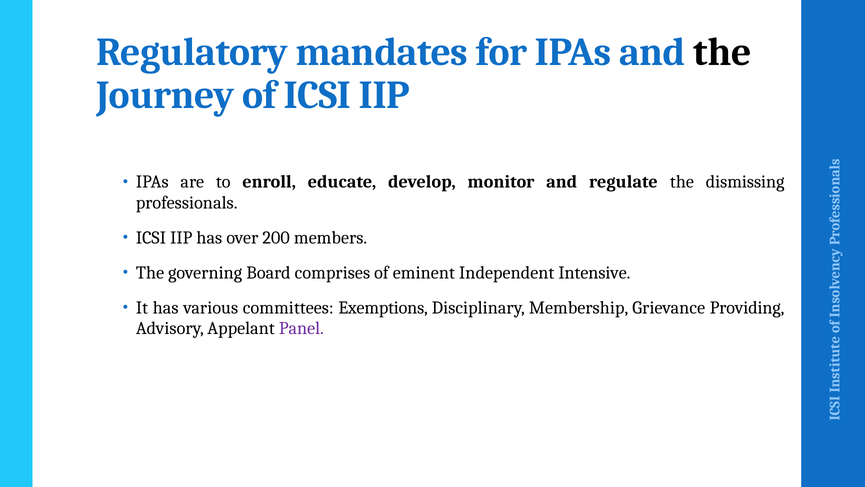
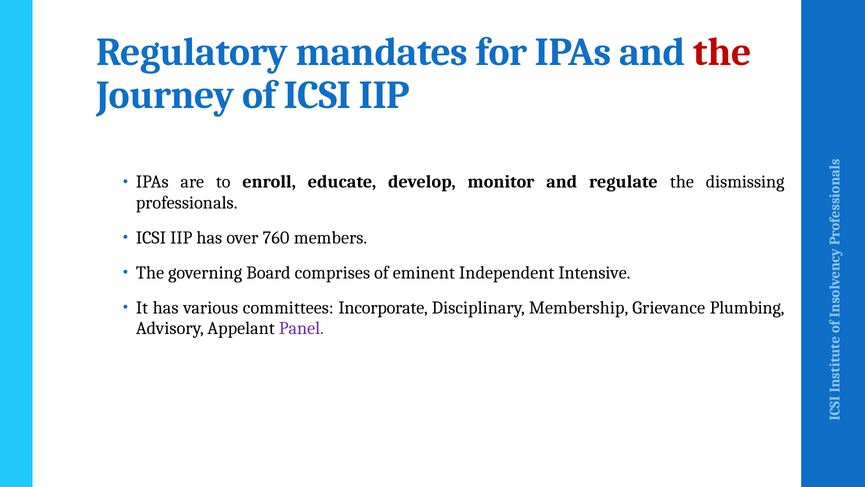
the at (722, 52) colour: black -> red
200: 200 -> 760
Exemptions: Exemptions -> Incorporate
Providing: Providing -> Plumbing
